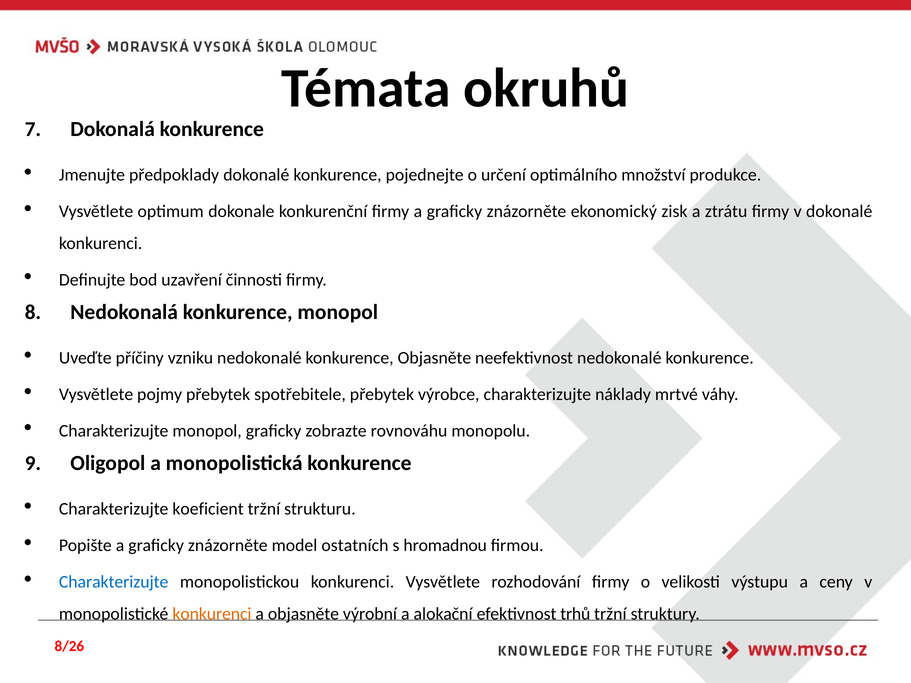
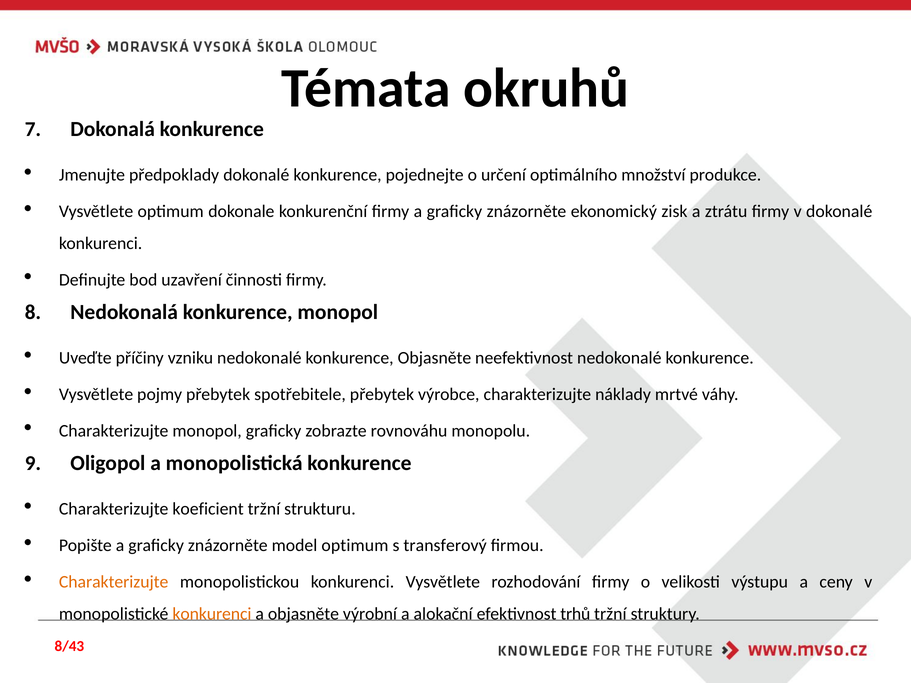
model ostatních: ostatních -> optimum
hromadnou: hromadnou -> transferový
Charakterizujte at (114, 582) colour: blue -> orange
8/26: 8/26 -> 8/43
